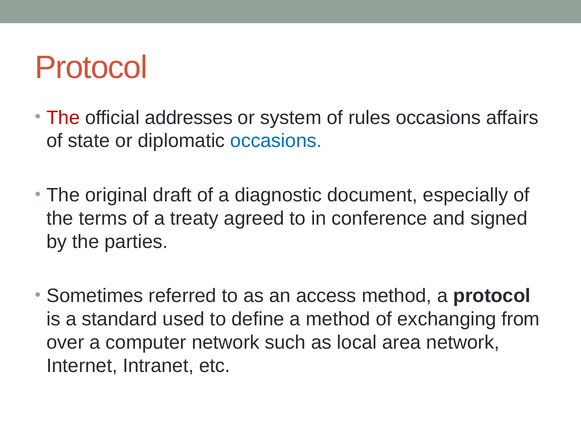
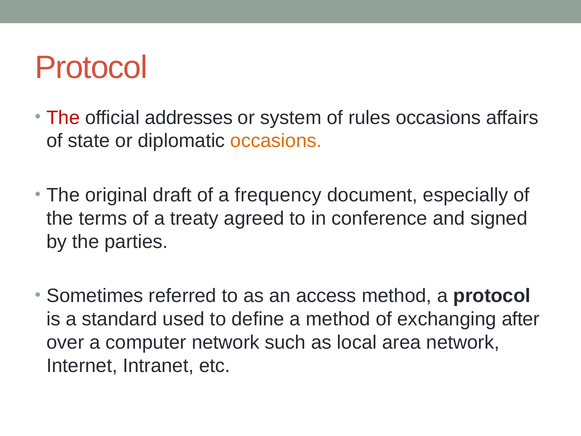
occasions at (276, 141) colour: blue -> orange
diagnostic: diagnostic -> frequency
from: from -> after
